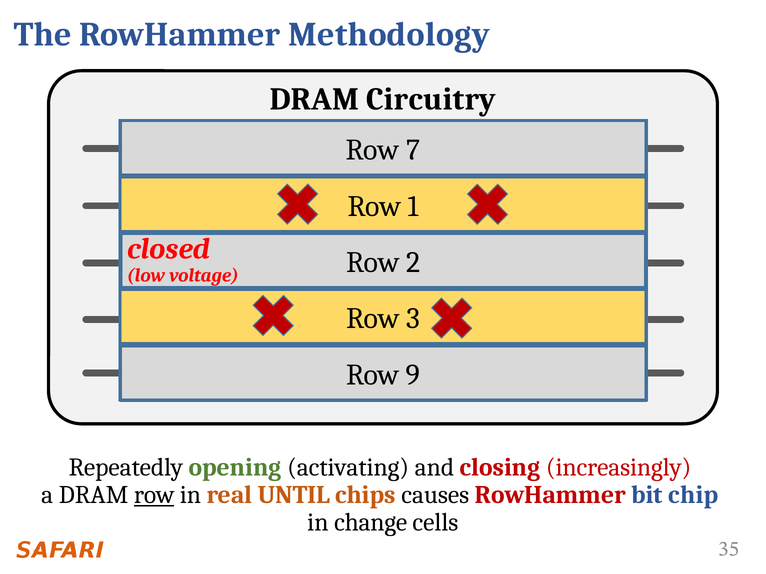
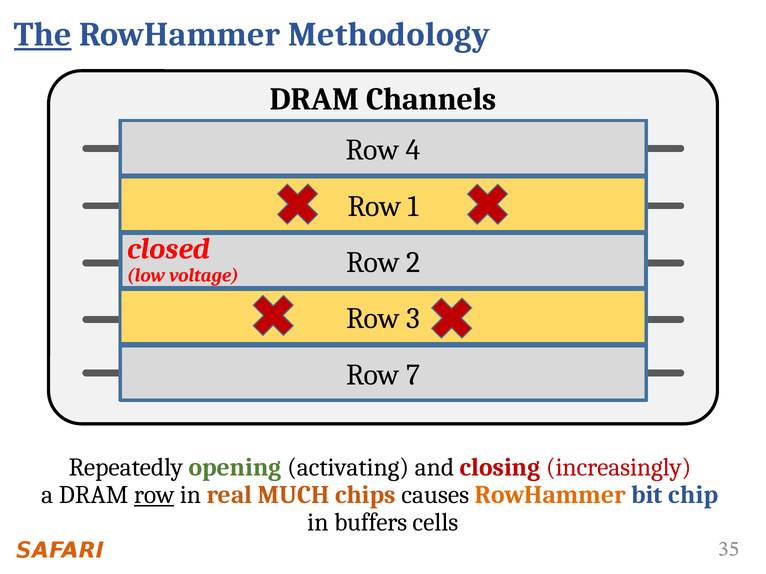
The underline: none -> present
Circuitry: Circuitry -> Channels
7: 7 -> 4
9: 9 -> 7
UNTIL: UNTIL -> MUCH
RowHammer at (550, 495) colour: red -> orange
change: change -> buffers
